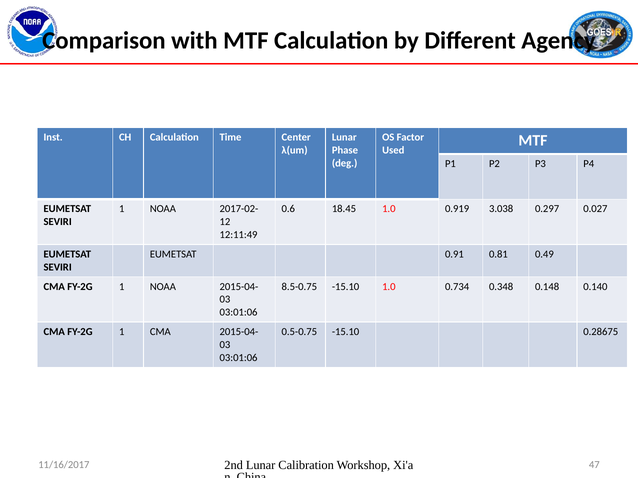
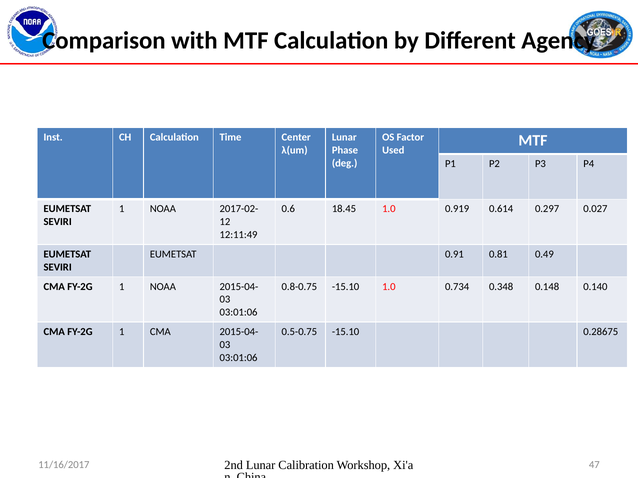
3.038: 3.038 -> 0.614
8.5-0.75: 8.5-0.75 -> 0.8-0.75
